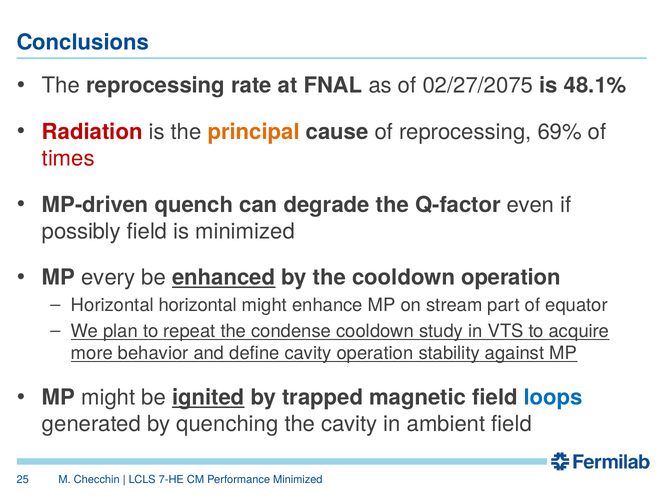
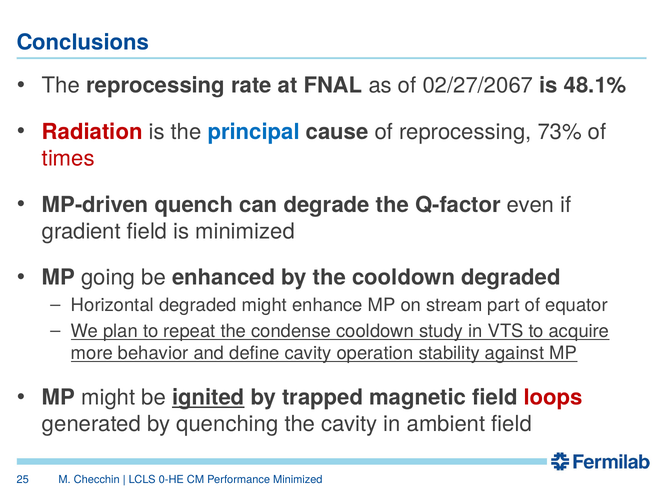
02/27/2075: 02/27/2075 -> 02/27/2067
principal colour: orange -> blue
69%: 69% -> 73%
possibly: possibly -> gradient
every: every -> going
enhanced underline: present -> none
cooldown operation: operation -> degraded
Horizontal horizontal: horizontal -> degraded
loops colour: blue -> red
7-HE: 7-HE -> 0-HE
